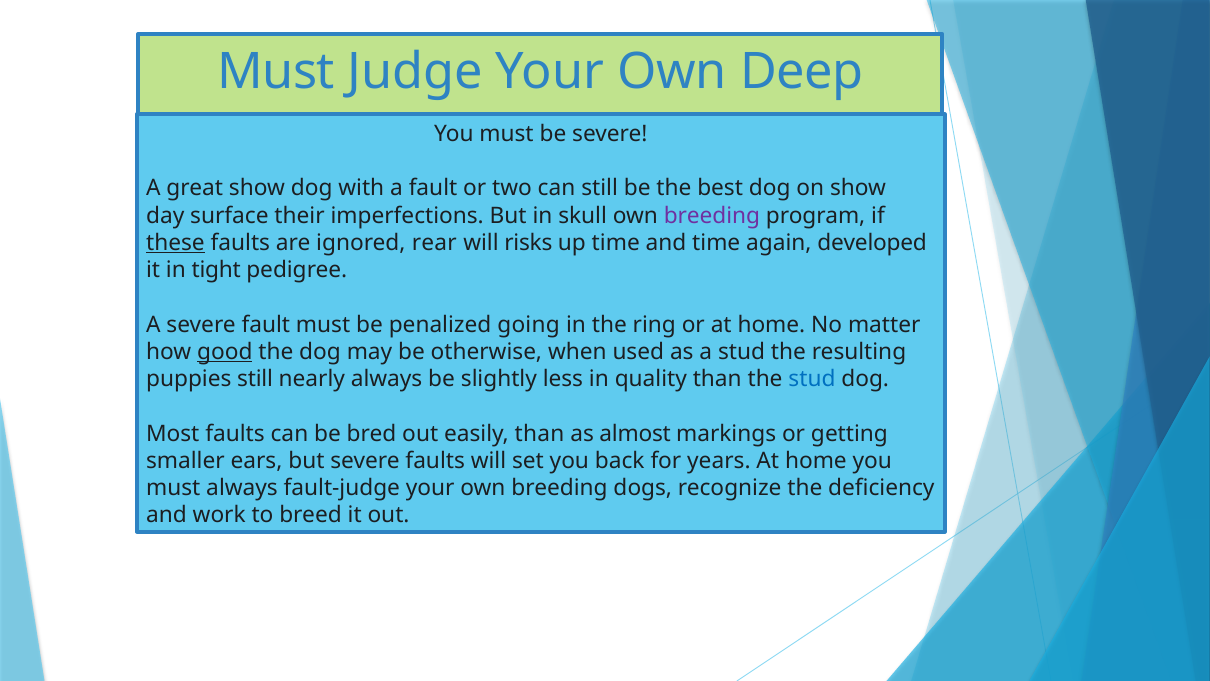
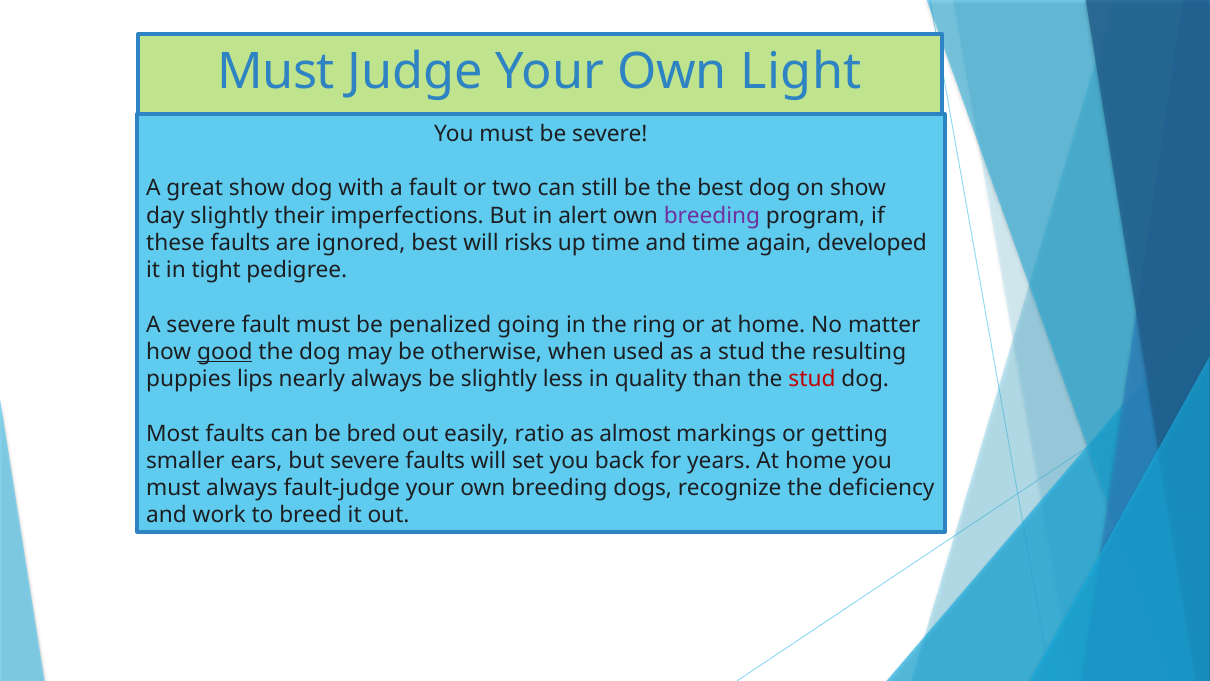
Deep: Deep -> Light
day surface: surface -> slightly
skull: skull -> alert
these underline: present -> none
ignored rear: rear -> best
puppies still: still -> lips
stud at (812, 379) colour: blue -> red
easily than: than -> ratio
